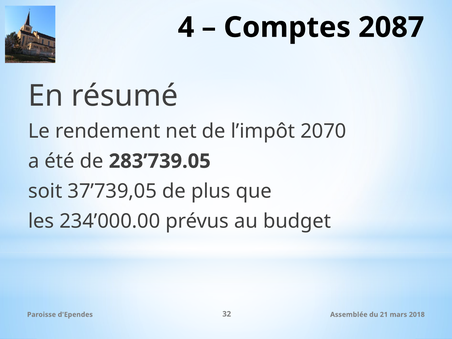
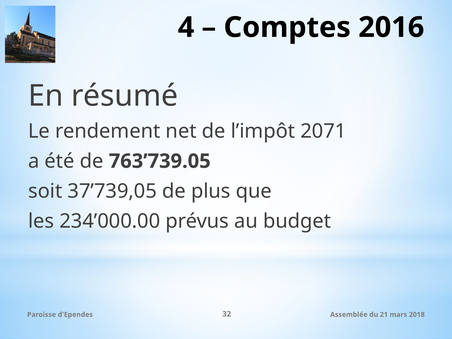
2087: 2087 -> 2016
2070: 2070 -> 2071
283’739.05: 283’739.05 -> 763’739.05
